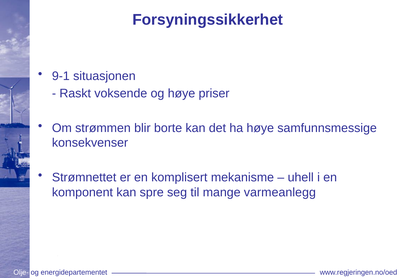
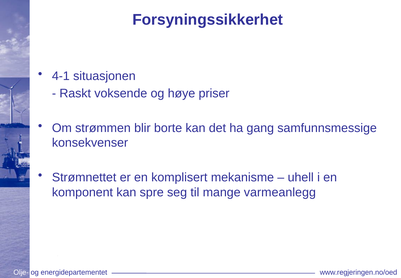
9-1: 9-1 -> 4-1
ha høye: høye -> gang
